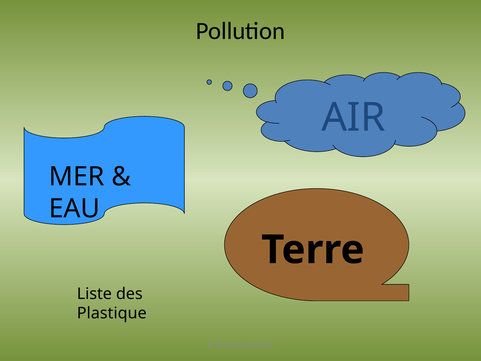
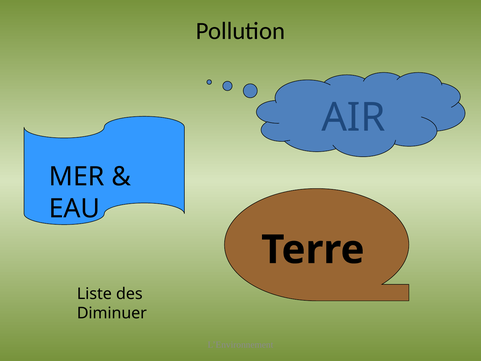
Plastique: Plastique -> Diminuer
